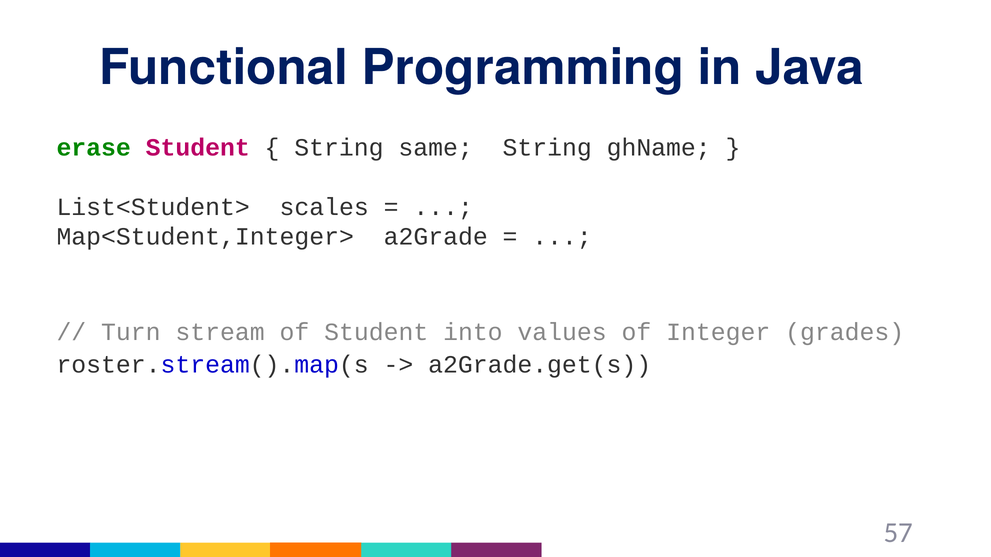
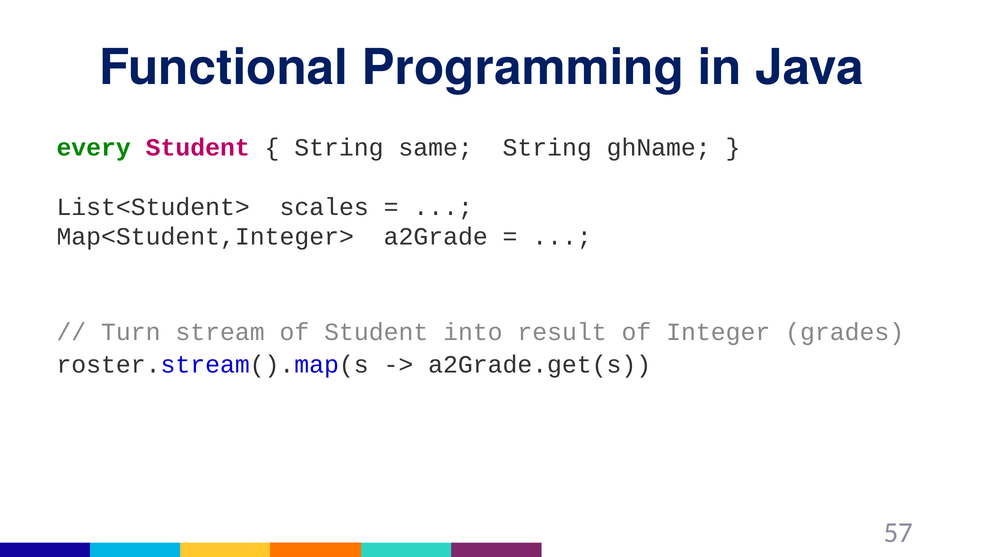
erase: erase -> every
values: values -> result
